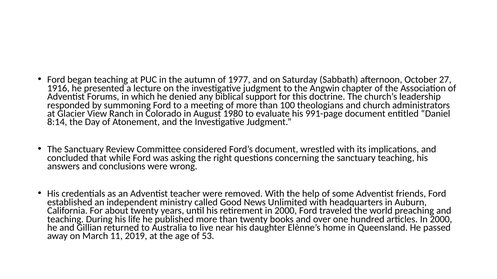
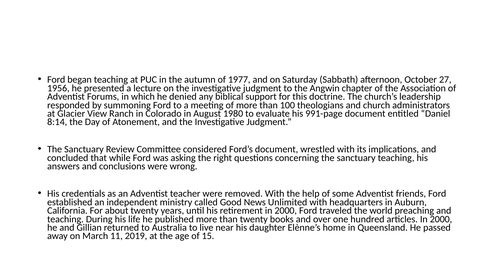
1916: 1916 -> 1956
53: 53 -> 15
